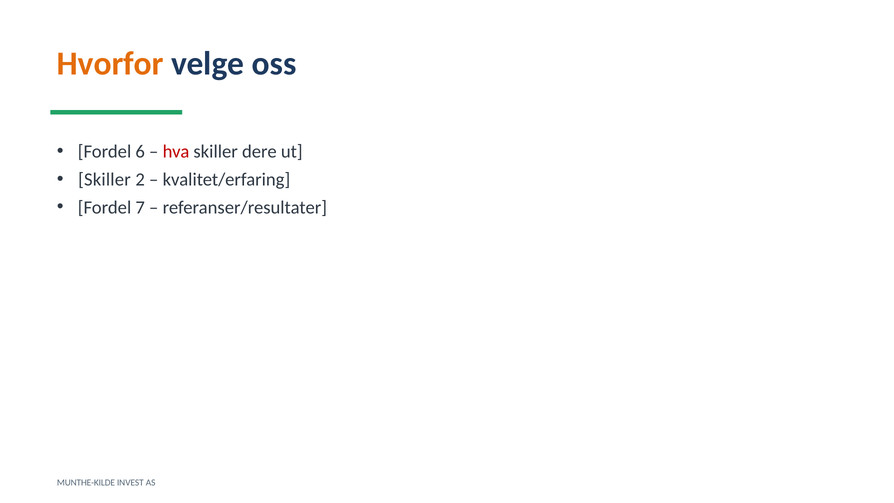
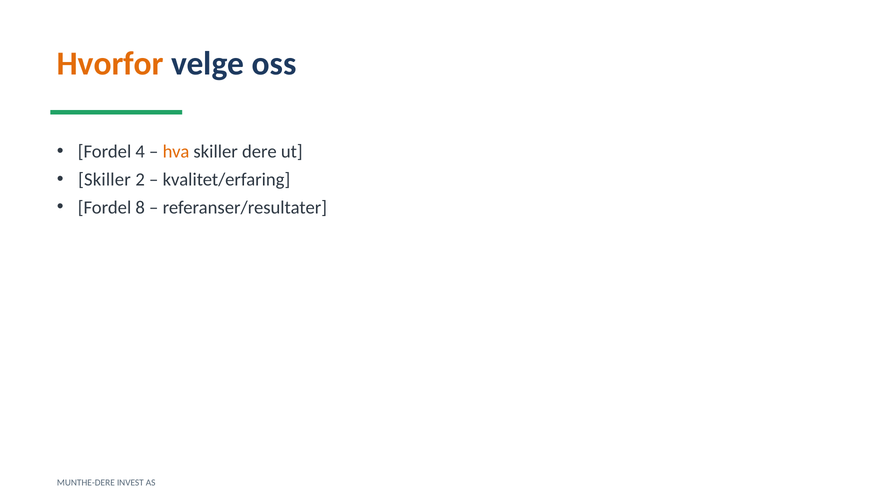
6: 6 -> 4
hva colour: red -> orange
7: 7 -> 8
MUNTHE-KILDE: MUNTHE-KILDE -> MUNTHE-DERE
